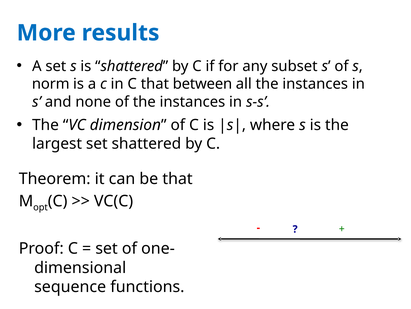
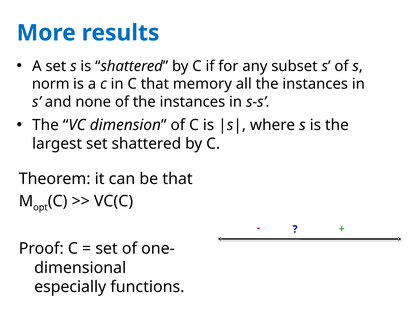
between: between -> memory
sequence: sequence -> especially
